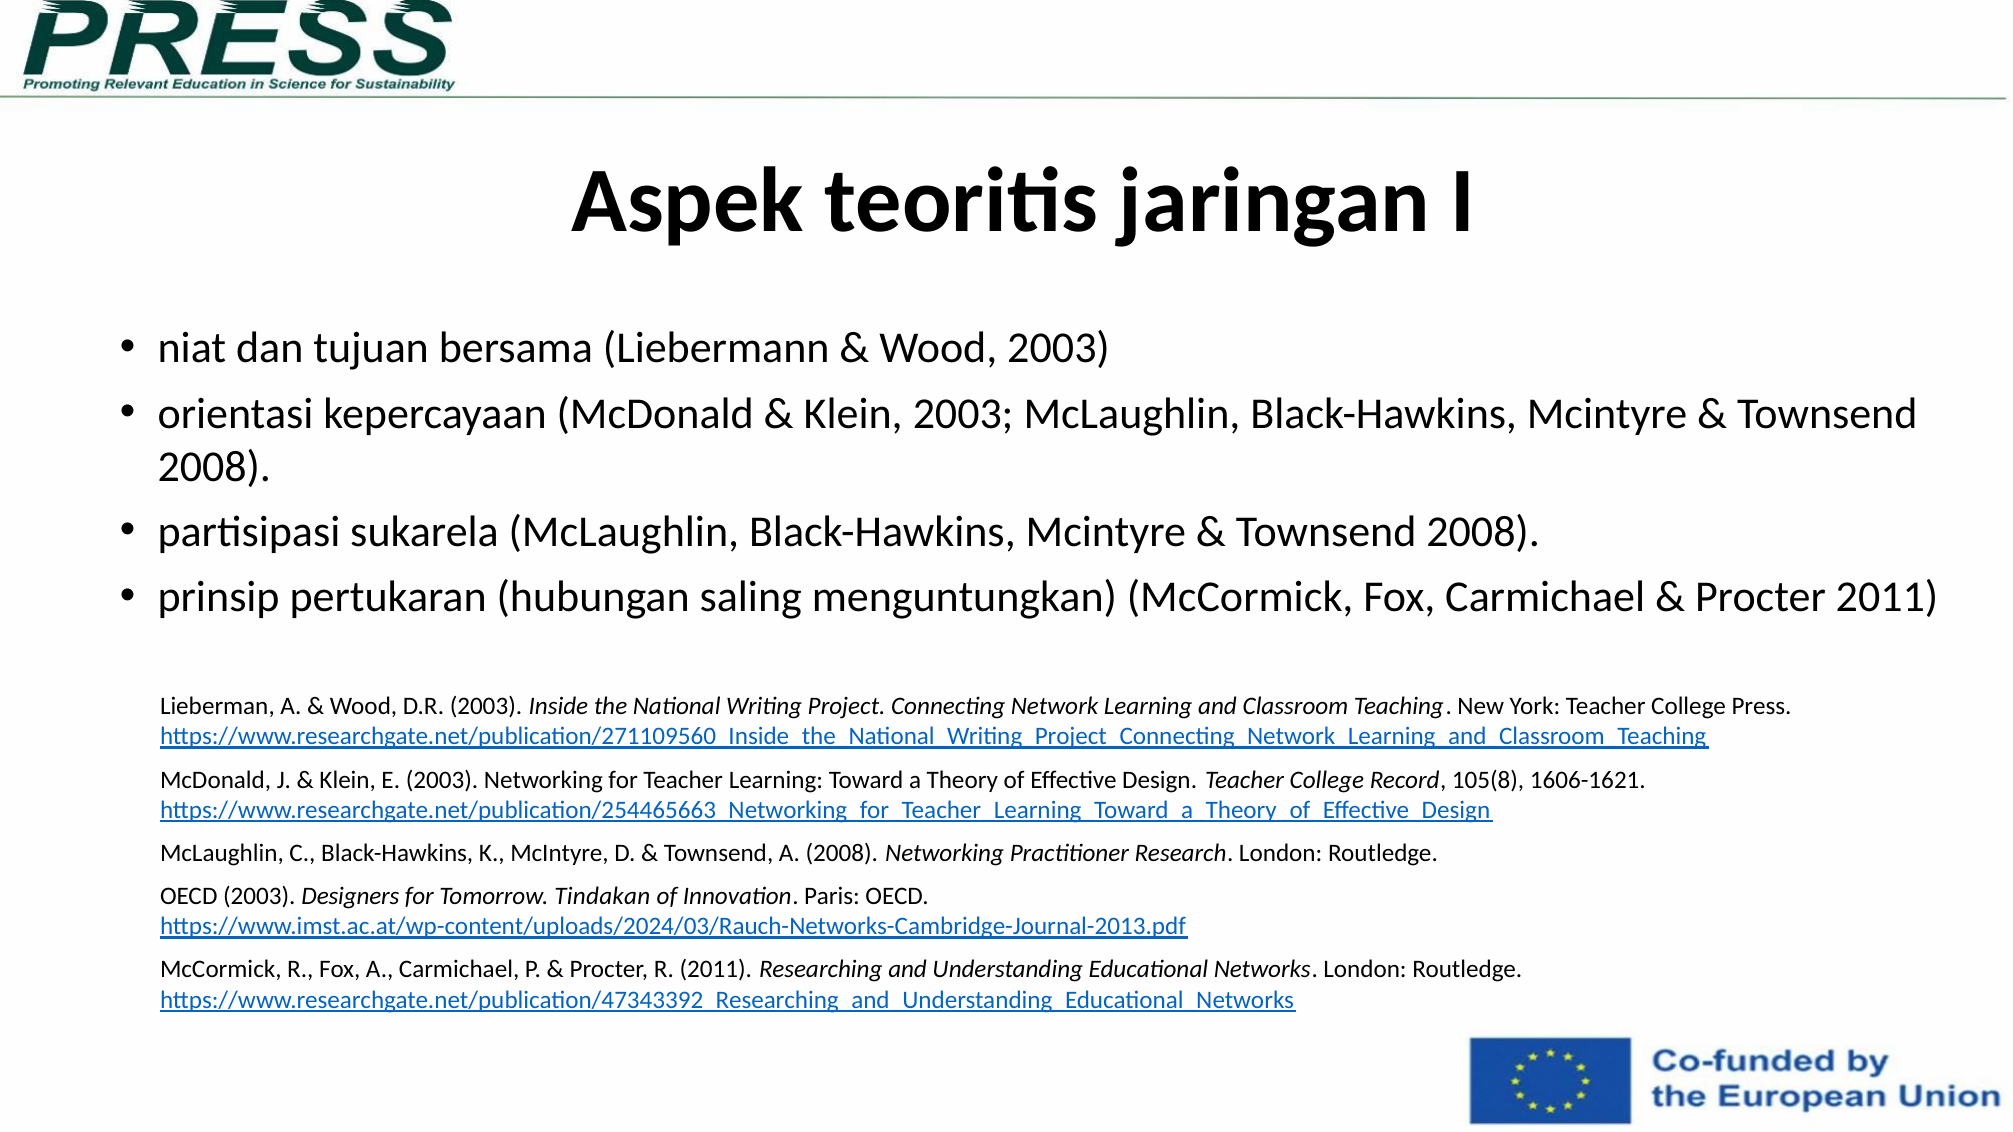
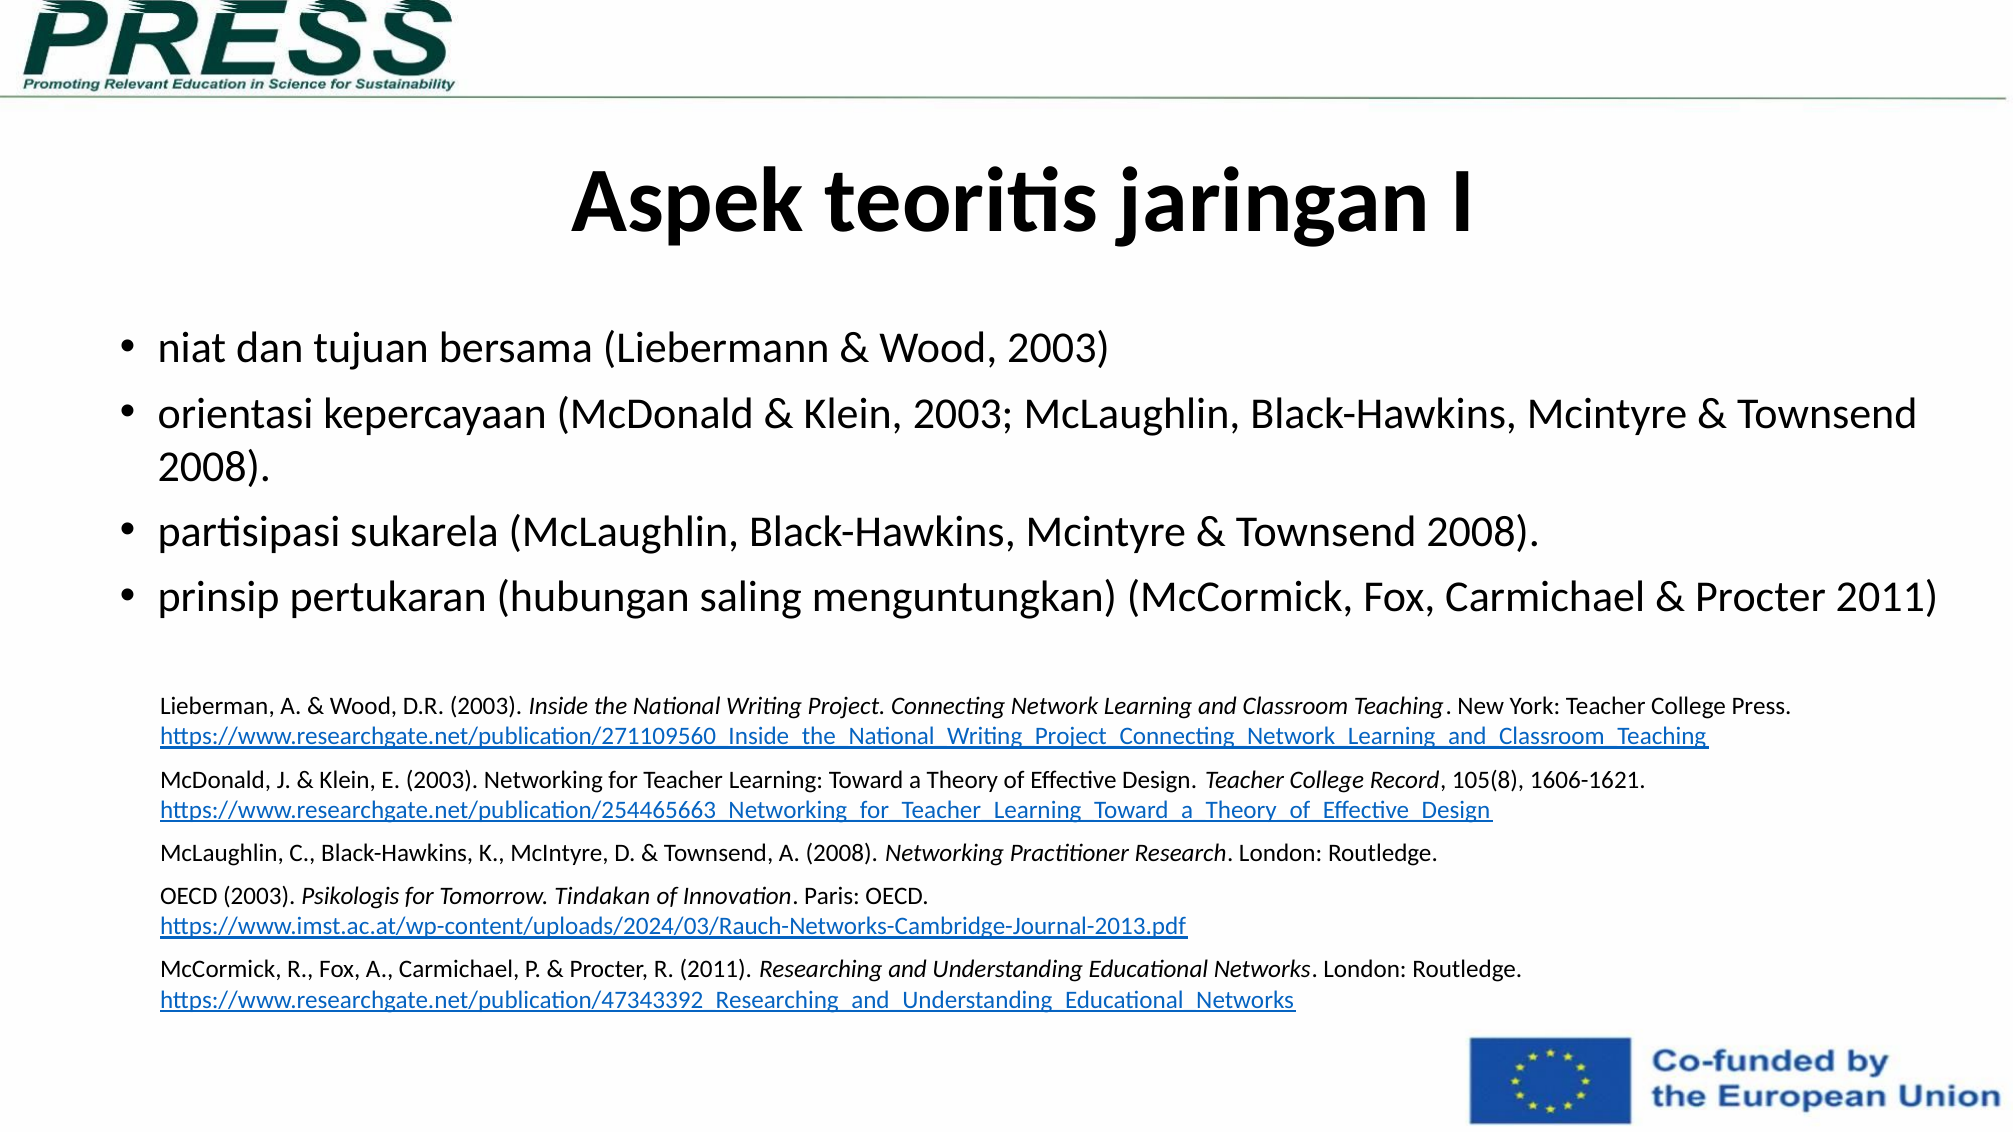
Designers: Designers -> Psikologis
